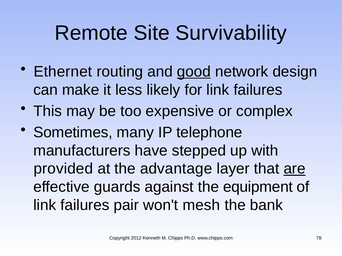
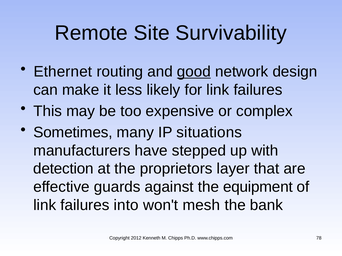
telephone: telephone -> situations
provided: provided -> detection
advantage: advantage -> proprietors
are underline: present -> none
pair: pair -> into
